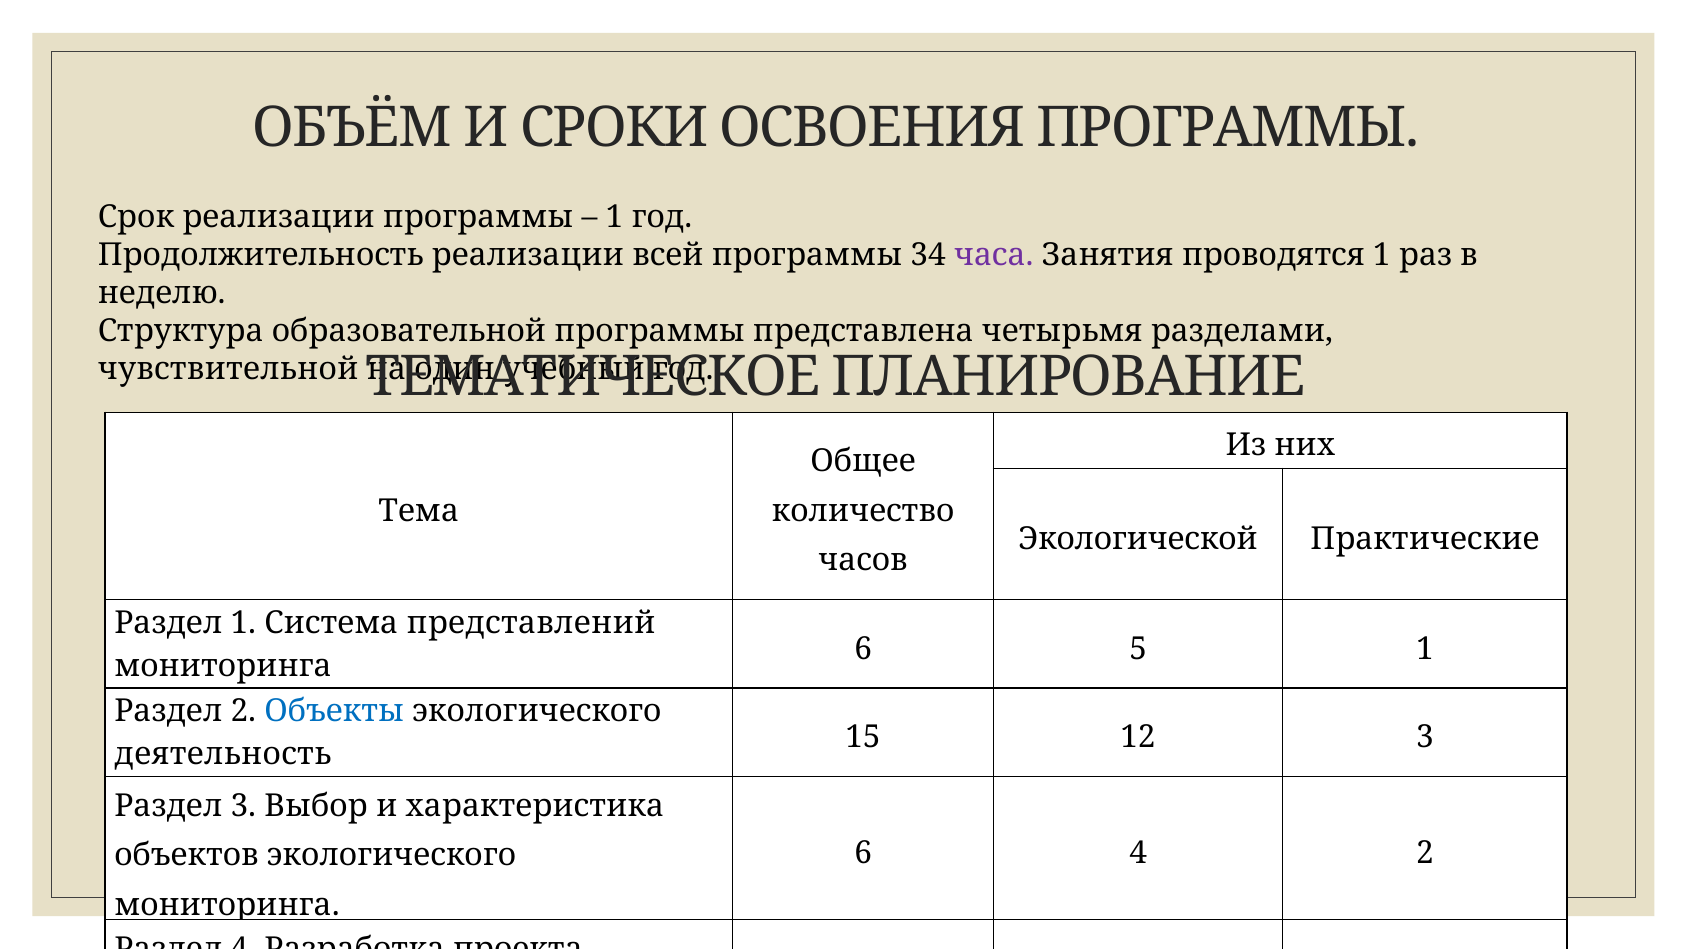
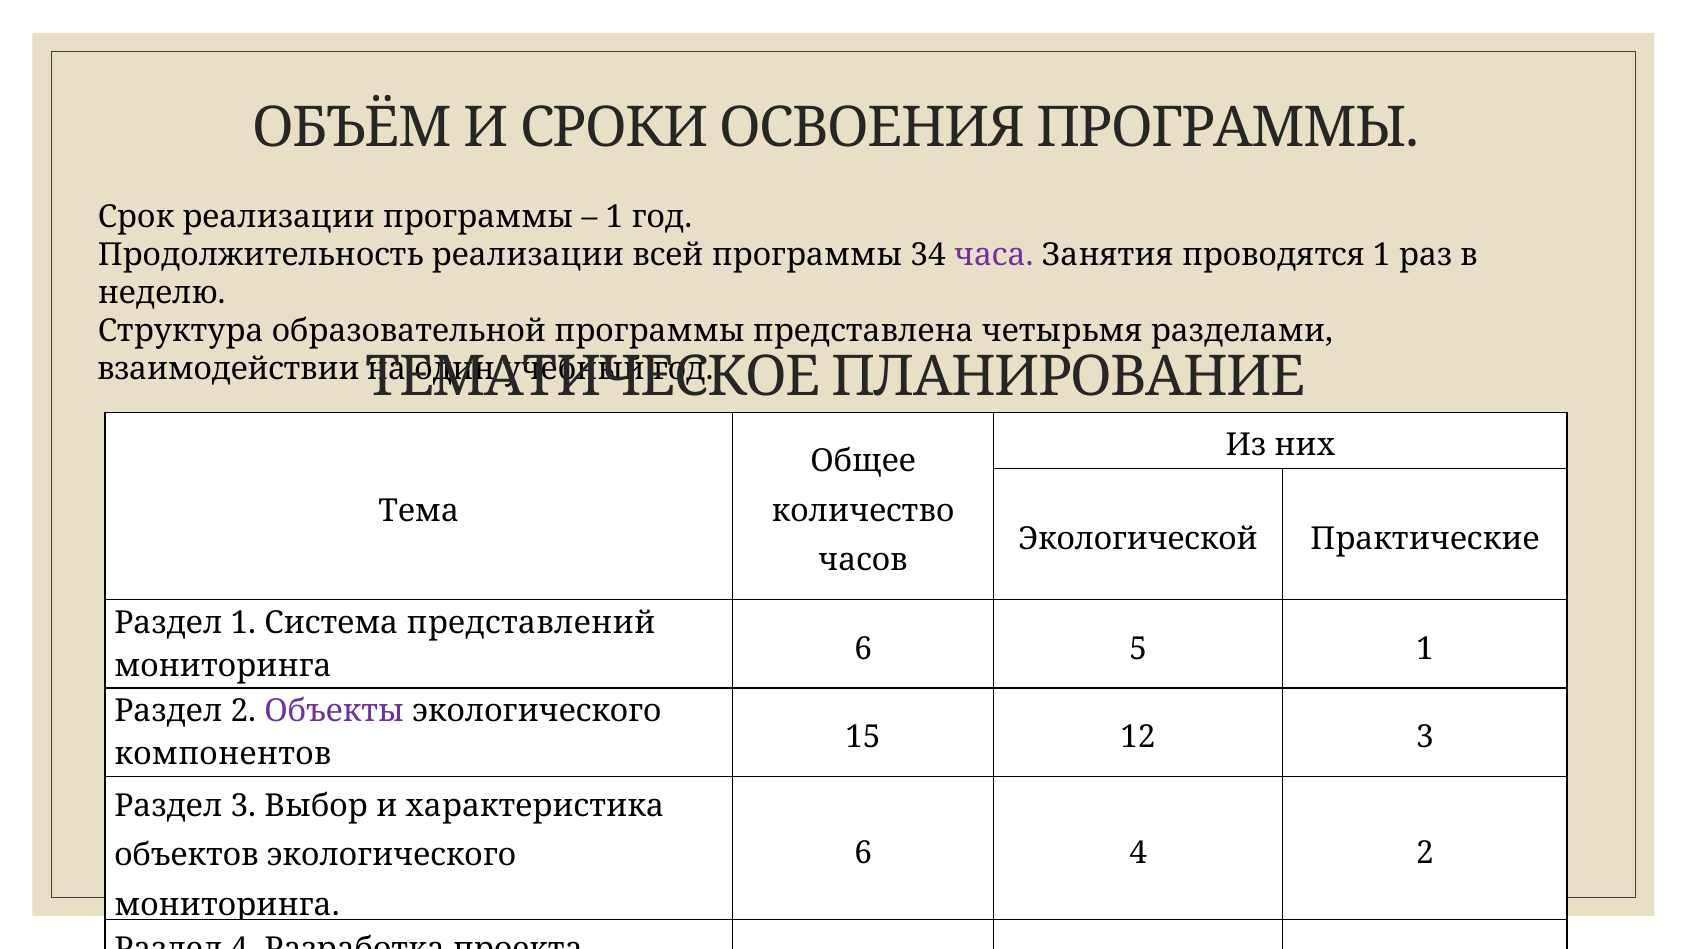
чувствительной: чувствительной -> взаимодействии
Объекты colour: blue -> purple
деятельность: деятельность -> компонентов
